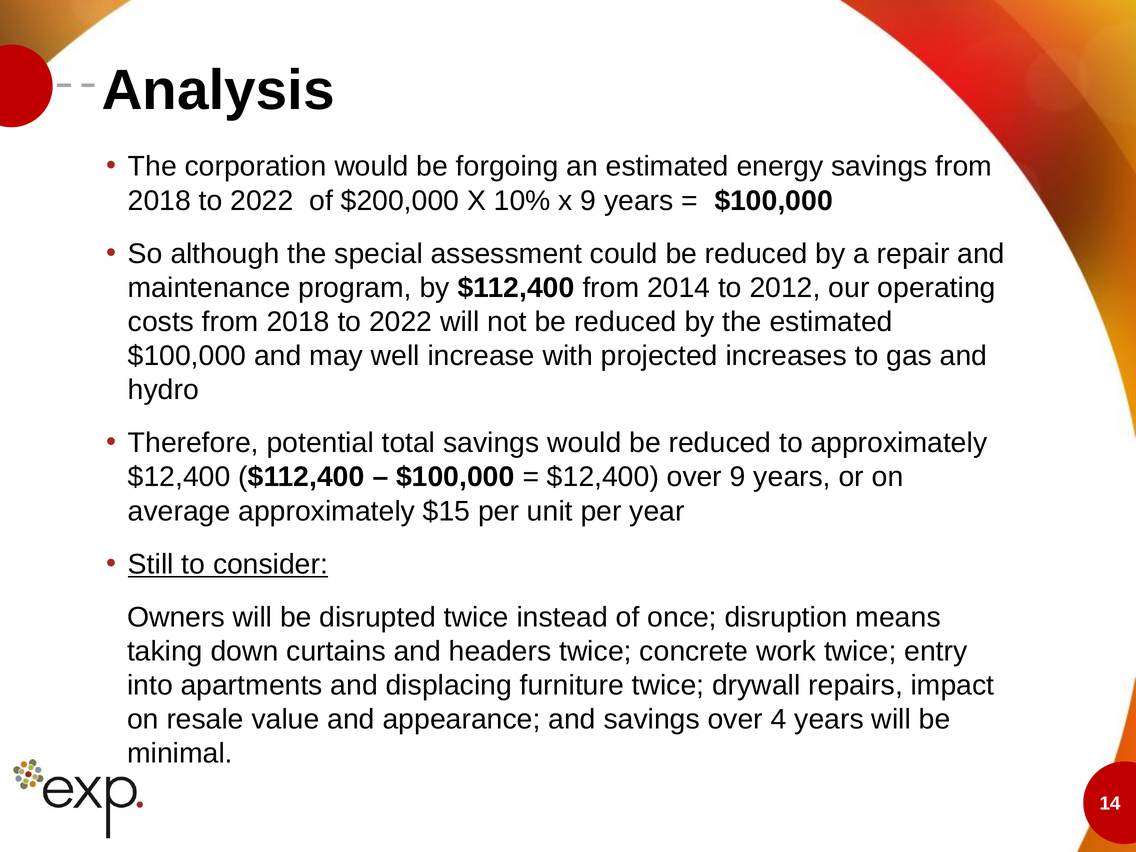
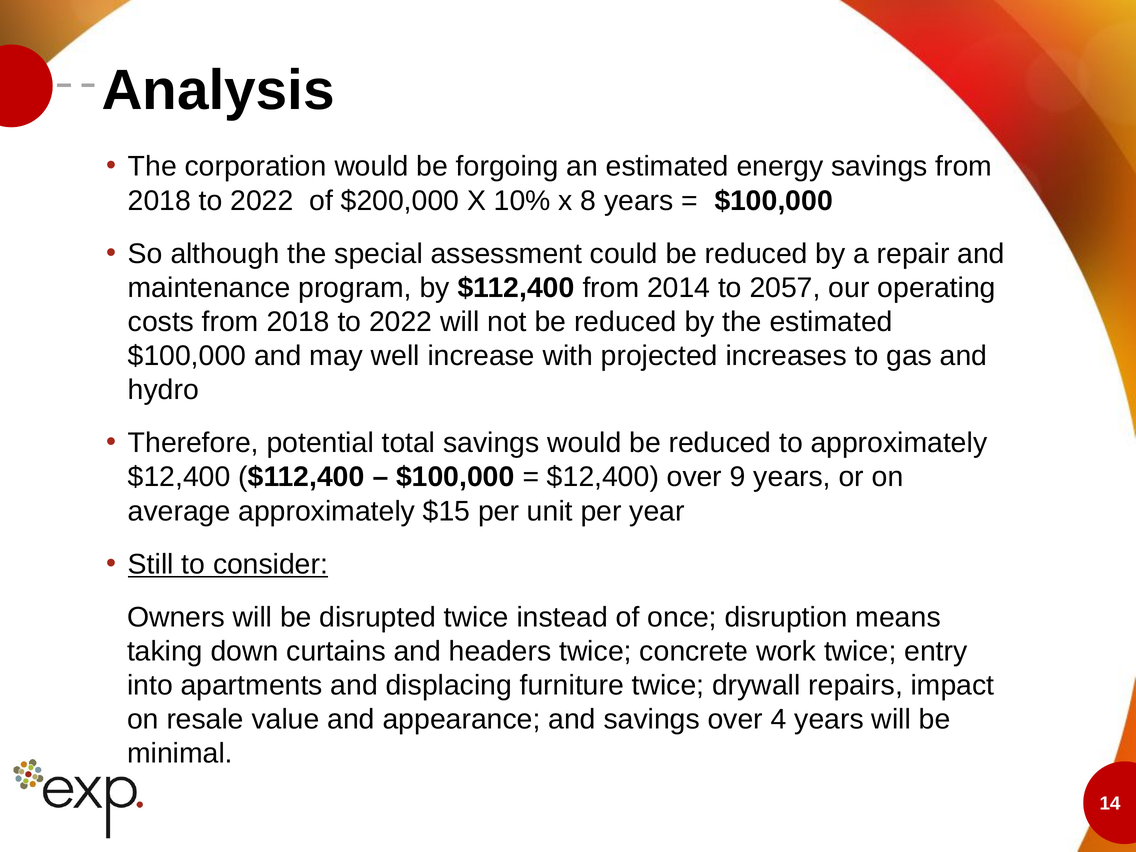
x 9: 9 -> 8
2012: 2012 -> 2057
